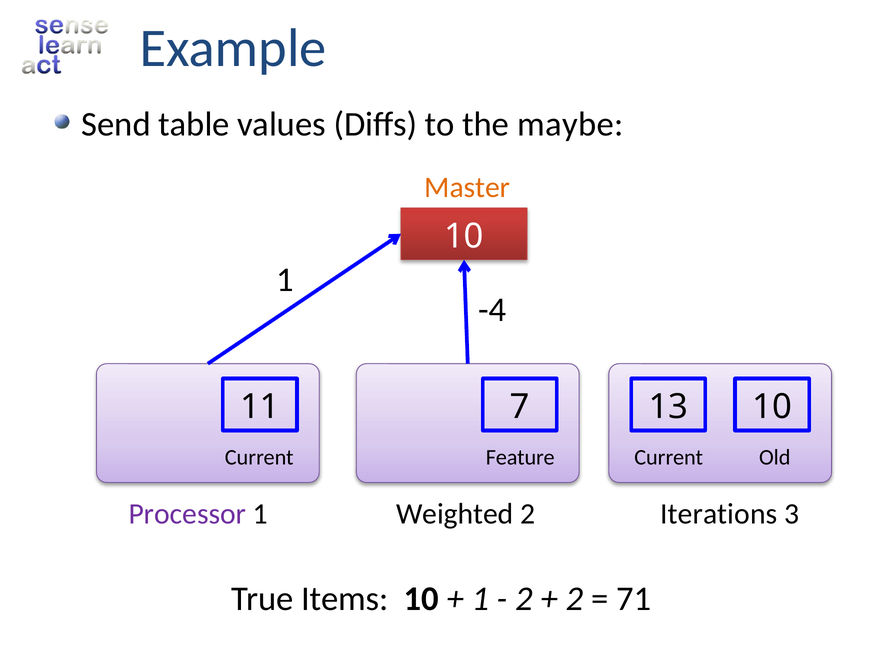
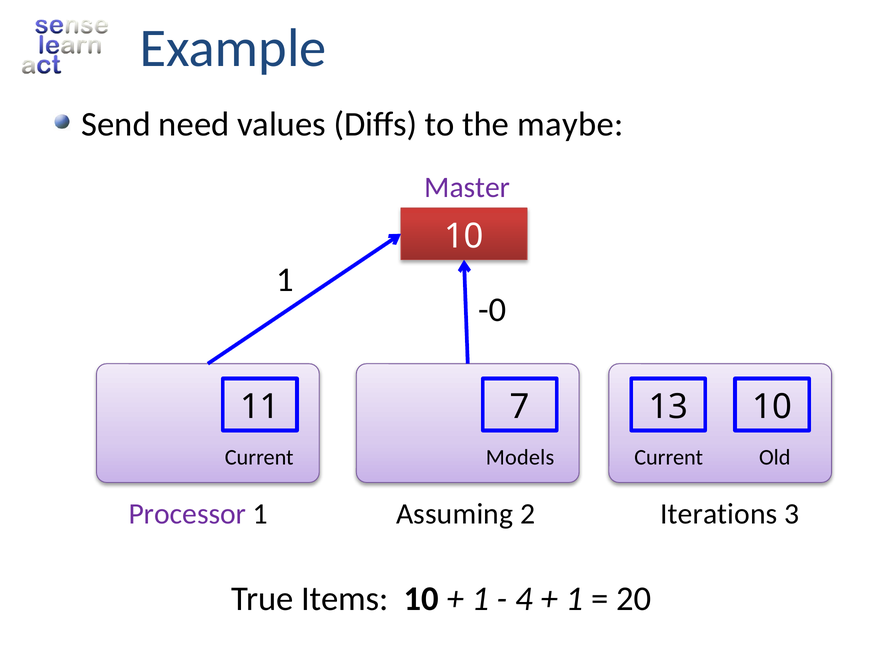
table: table -> need
Master colour: orange -> purple
-4: -4 -> -0
Feature: Feature -> Models
Weighted: Weighted -> Assuming
2 at (524, 599): 2 -> 4
2 at (574, 599): 2 -> 1
71: 71 -> 20
